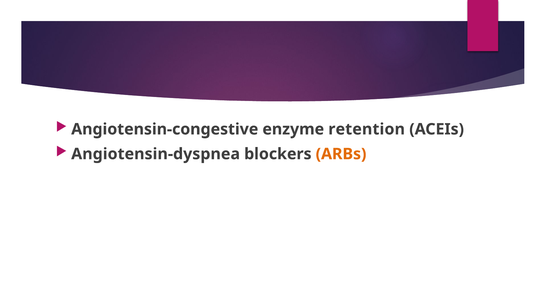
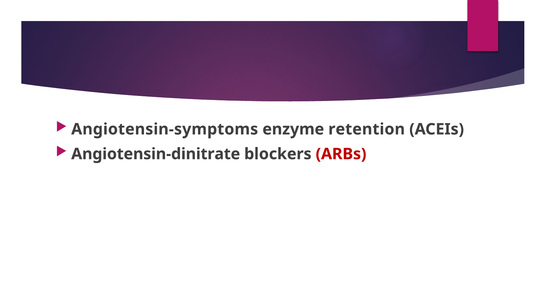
Angiotensin-congestive: Angiotensin-congestive -> Angiotensin-symptoms
Angiotensin-dyspnea: Angiotensin-dyspnea -> Angiotensin-dinitrate
ARBs colour: orange -> red
